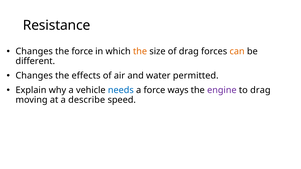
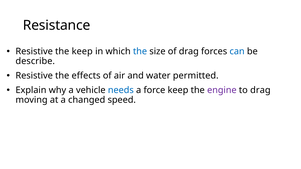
Changes at (34, 52): Changes -> Resistive
the force: force -> keep
the at (140, 52) colour: orange -> blue
can colour: orange -> blue
different: different -> describe
Changes at (34, 76): Changes -> Resistive
force ways: ways -> keep
describe: describe -> changed
